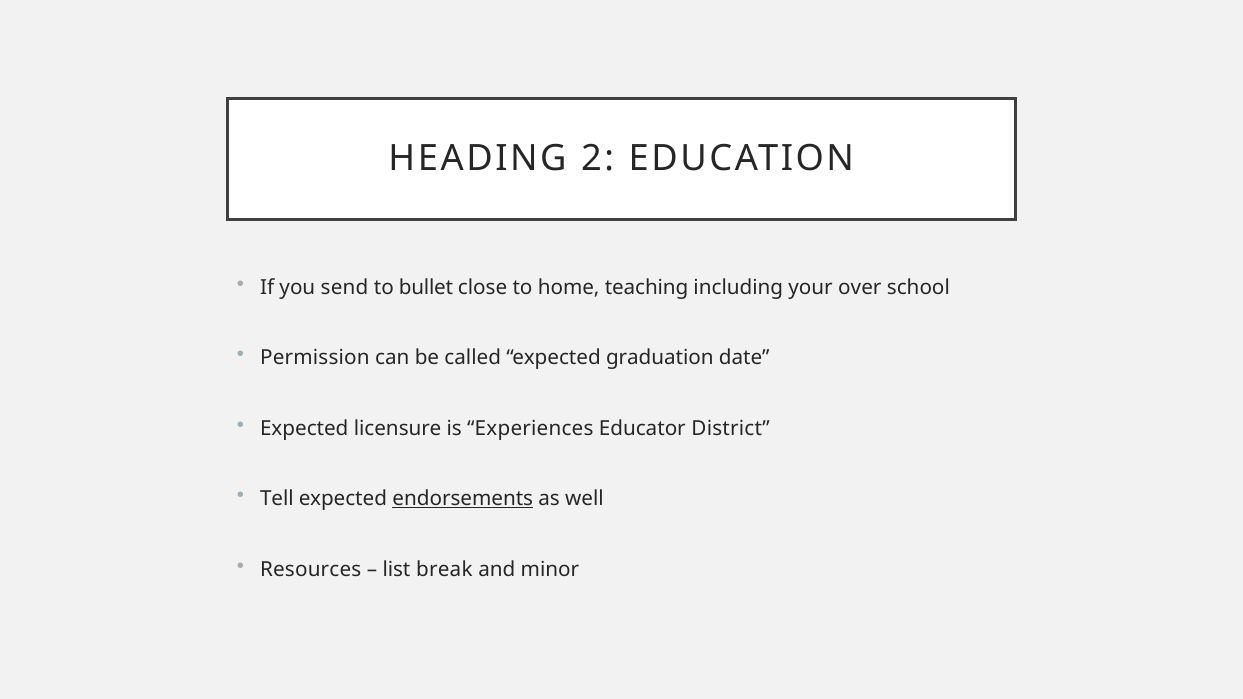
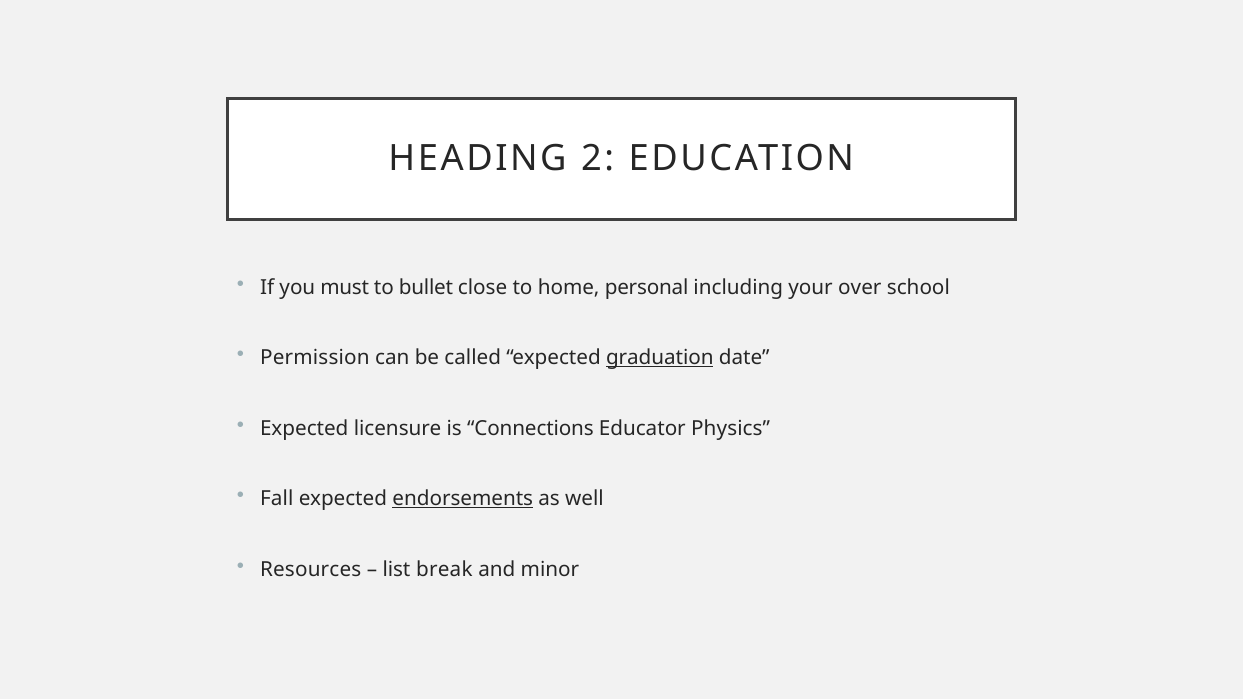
send: send -> must
teaching: teaching -> personal
graduation underline: none -> present
Experiences: Experiences -> Connections
District: District -> Physics
Tell: Tell -> Fall
